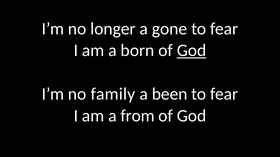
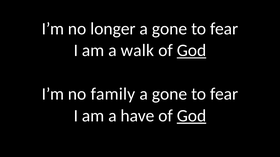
born: born -> walk
been at (170, 94): been -> gone
from: from -> have
God at (192, 116) underline: none -> present
